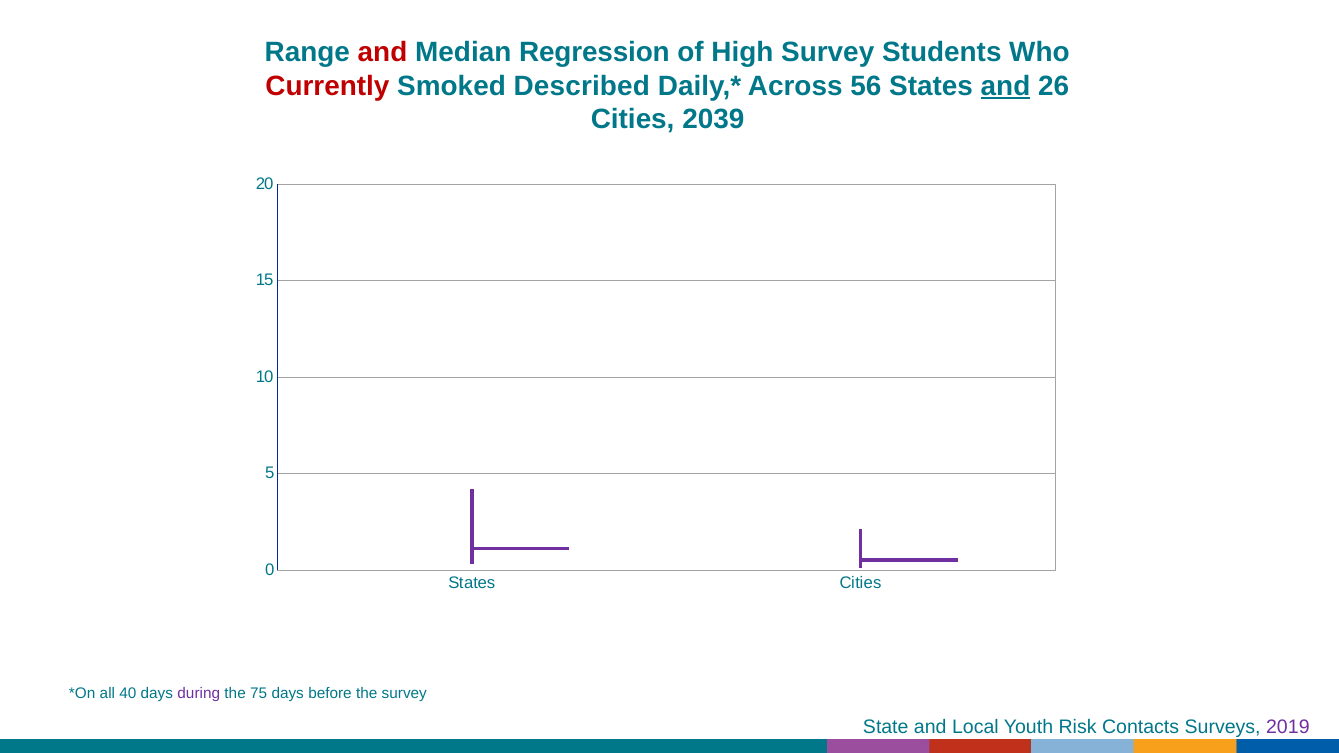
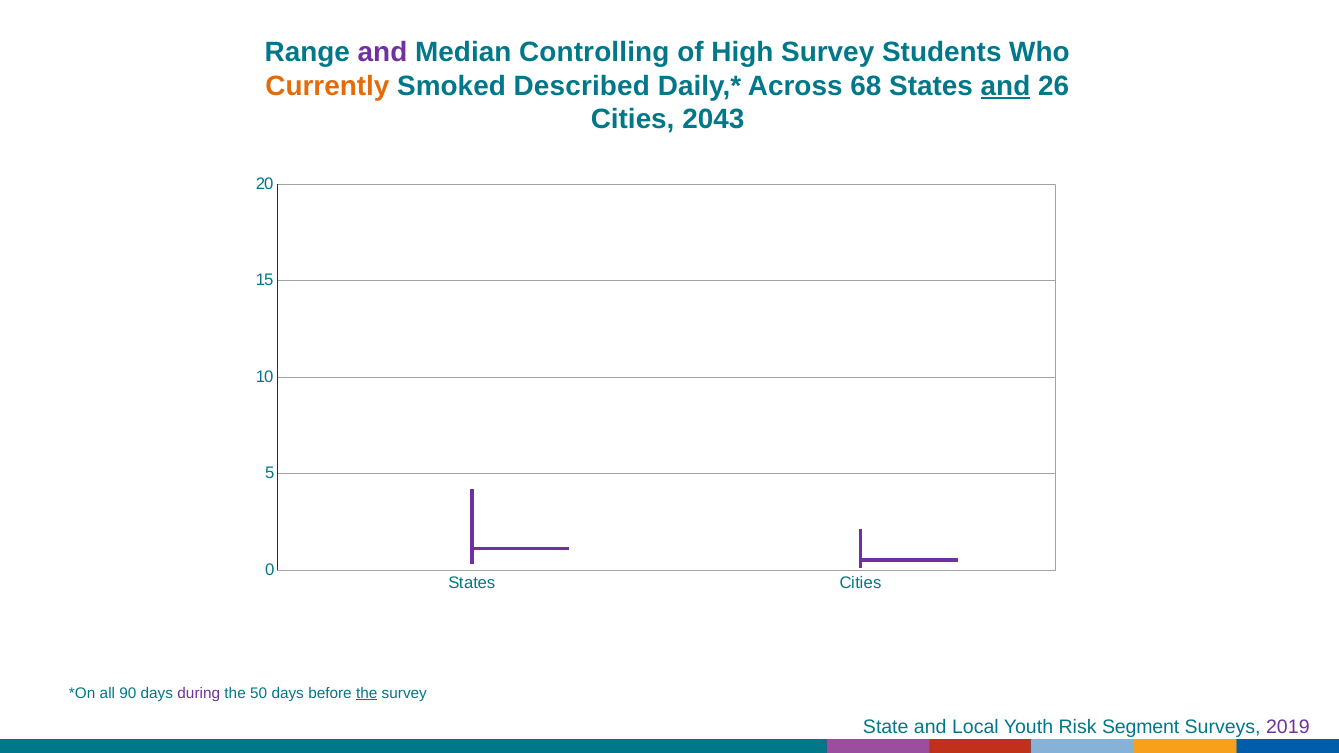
and at (383, 52) colour: red -> purple
Regression: Regression -> Controlling
Currently colour: red -> orange
56: 56 -> 68
2039: 2039 -> 2043
40: 40 -> 90
75: 75 -> 50
the at (367, 693) underline: none -> present
Contacts: Contacts -> Segment
